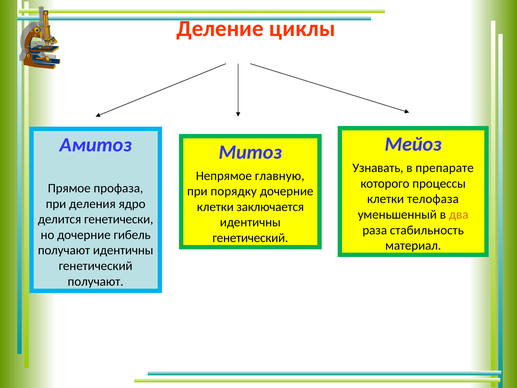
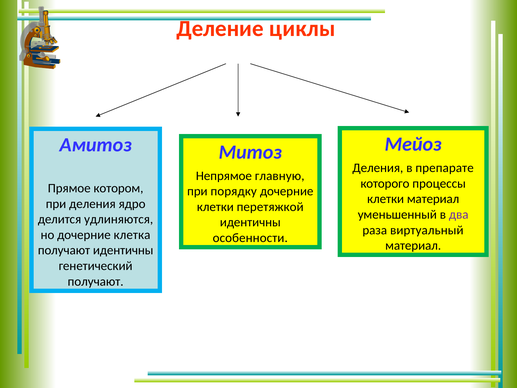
Узнавать at (378, 168): Узнавать -> Деления
профаза: профаза -> котором
клетки телофаза: телофаза -> материал
заключается: заключается -> перетяжкой
два colour: orange -> purple
генетически: генетически -> удлиняются
стабильность: стабильность -> виртуальный
гибель: гибель -> клетка
генетический at (250, 238): генетический -> особенности
